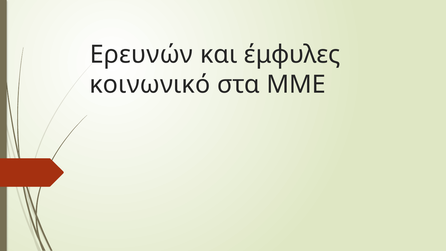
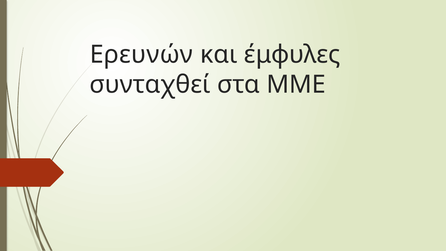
κοινωνικό: κοινωνικό -> συνταχθεί
